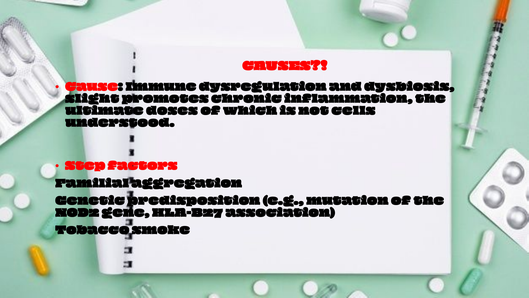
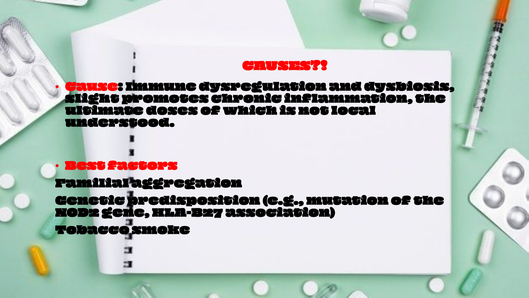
cells: cells -> local
Step: Step -> Best
